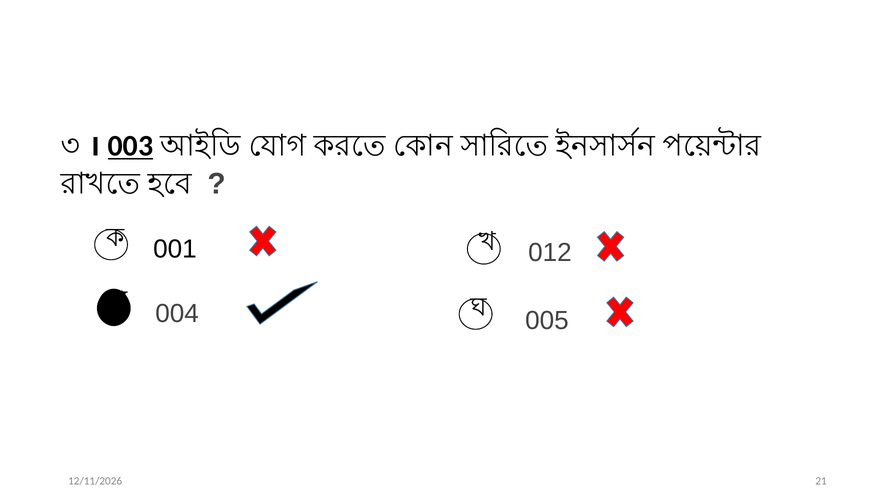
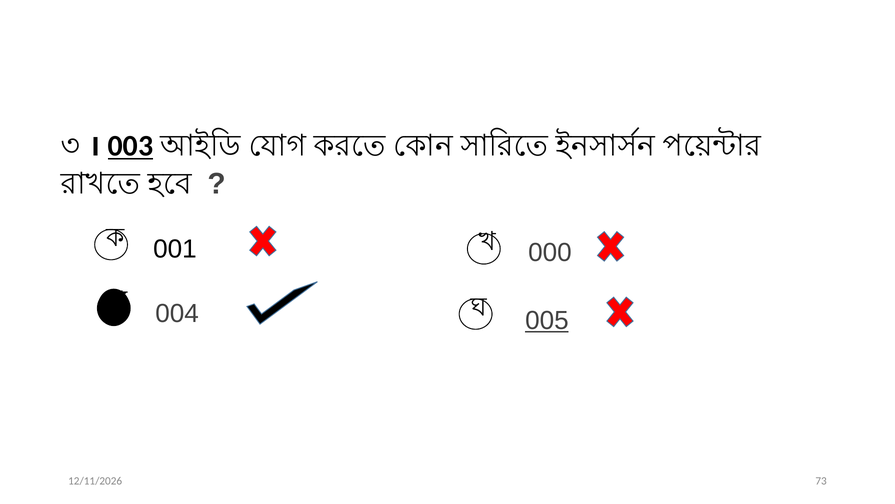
012: 012 -> 000
005 underline: none -> present
21: 21 -> 73
